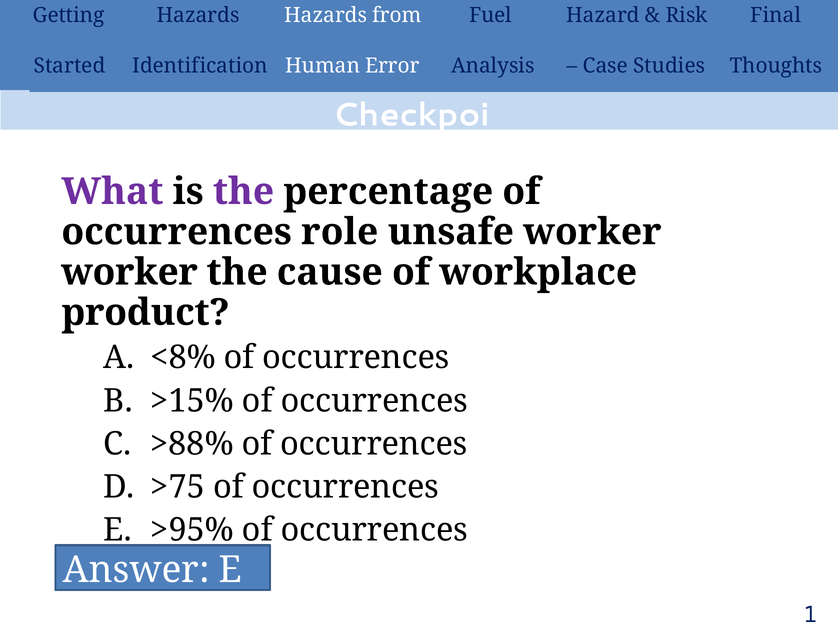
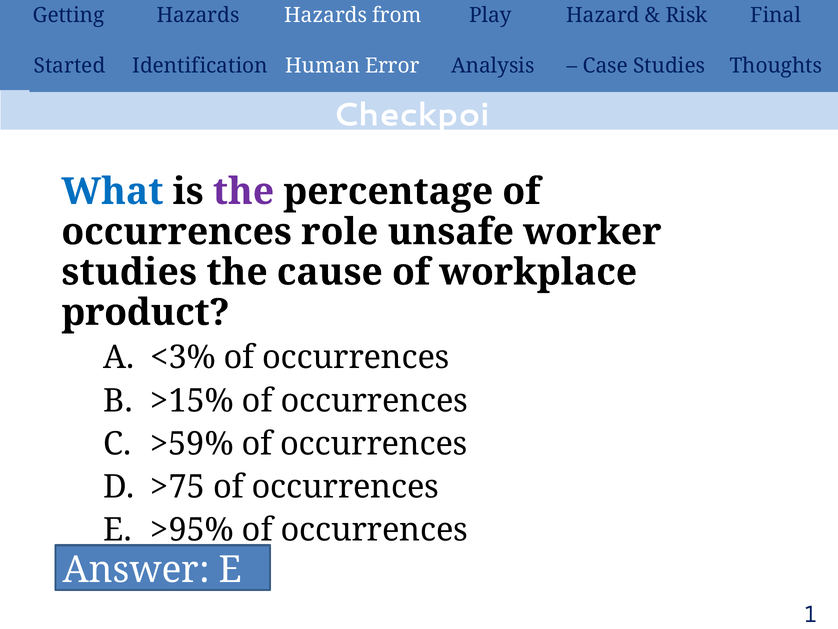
Fuel: Fuel -> Play
What colour: purple -> blue
worker at (129, 272): worker -> studies
<8%: <8% -> <3%
>88%: >88% -> >59%
